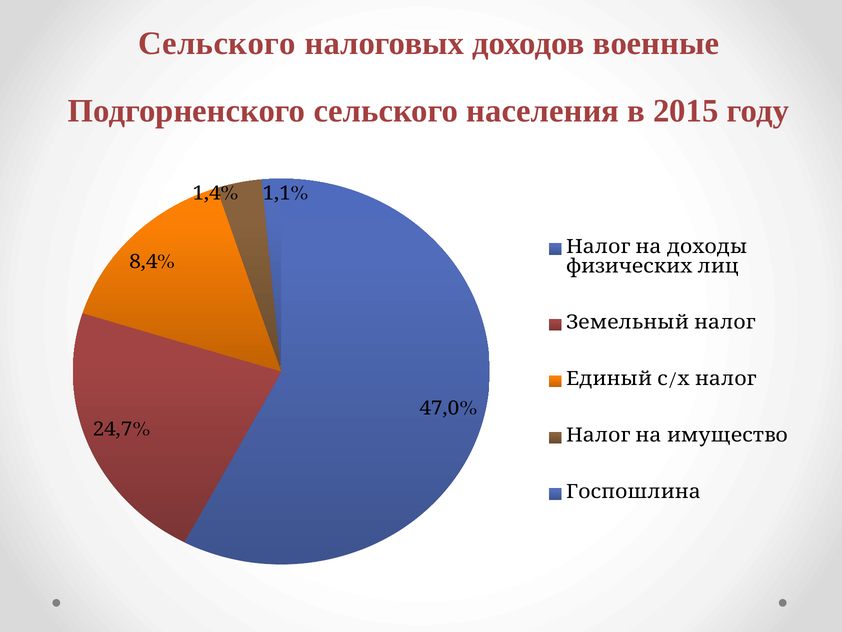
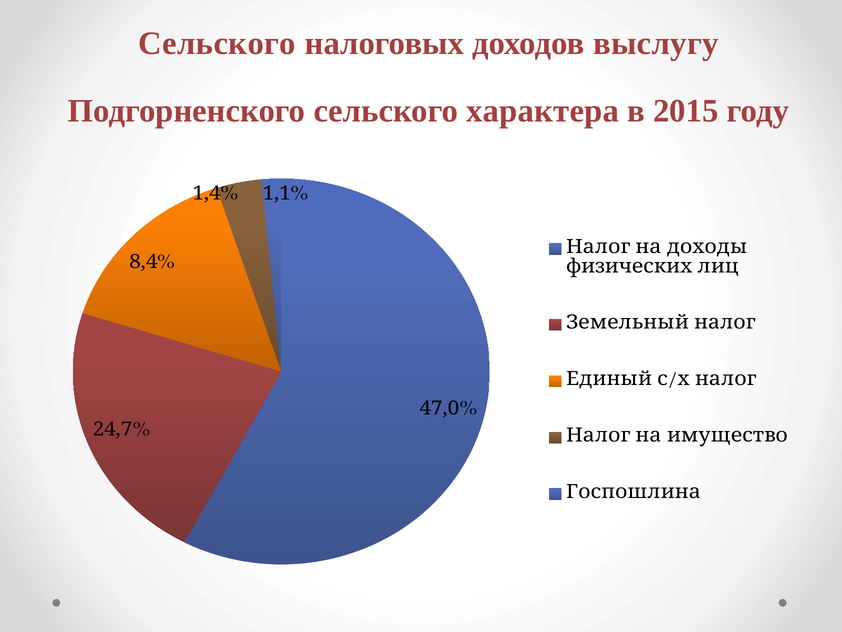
военные: военные -> выслугу
населения: населения -> характера
